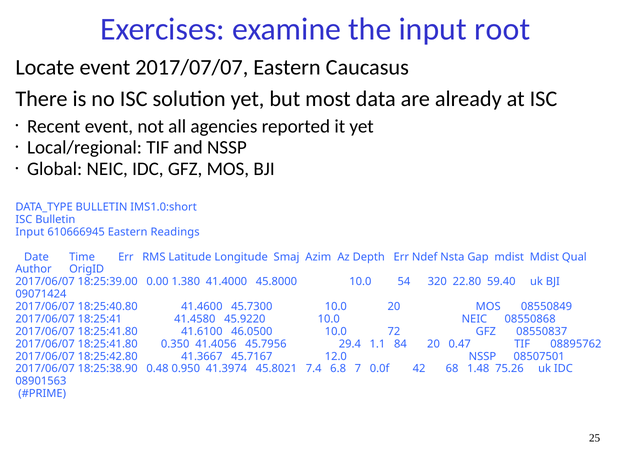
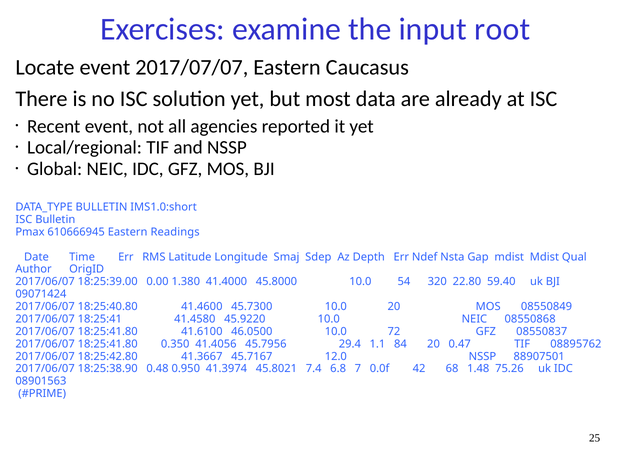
Input at (30, 232): Input -> Pmax
Azim: Azim -> Sdep
08507501: 08507501 -> 88907501
